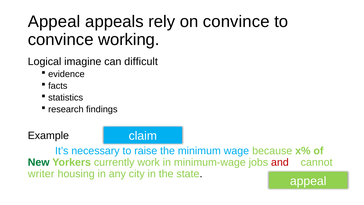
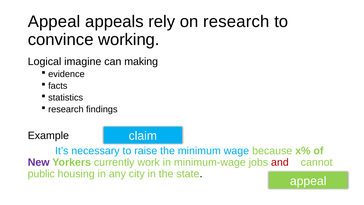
on convince: convince -> research
difficult: difficult -> making
New colour: green -> purple
writer: writer -> public
